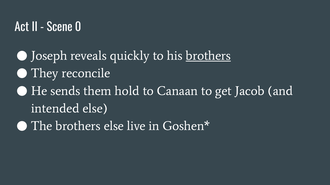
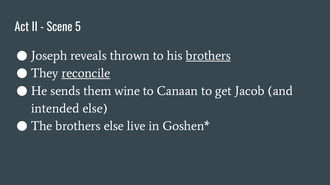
0: 0 -> 5
quickly: quickly -> thrown
reconcile underline: none -> present
hold: hold -> wine
